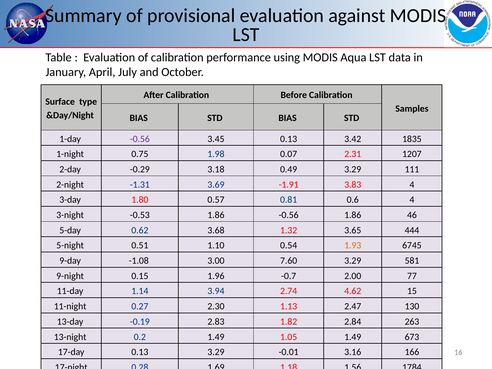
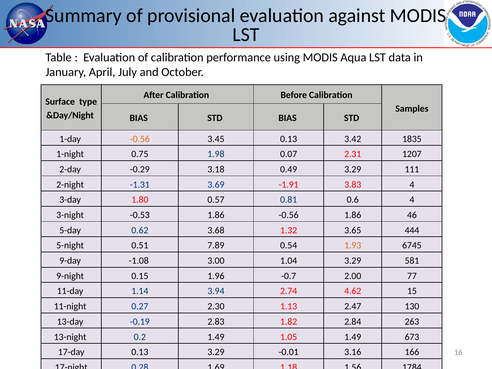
-0.56 at (140, 139) colour: purple -> orange
1.10: 1.10 -> 7.89
7.60: 7.60 -> 1.04
